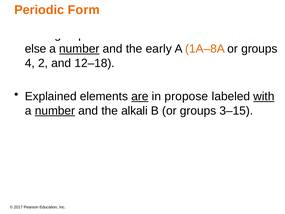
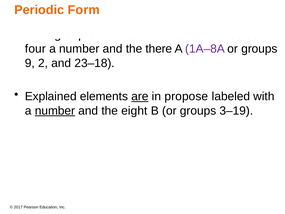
else: else -> four
number at (79, 49) underline: present -> none
early: early -> there
1A–8A colour: orange -> purple
4: 4 -> 9
12–18: 12–18 -> 23–18
with underline: present -> none
alkali: alkali -> eight
3–15: 3–15 -> 3–19
